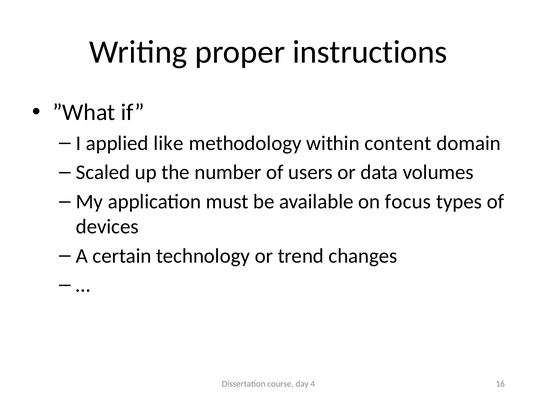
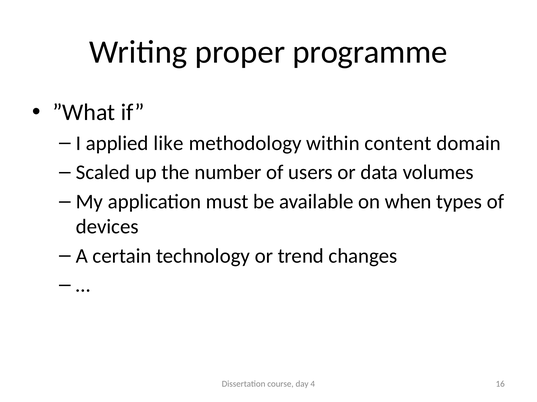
instructions: instructions -> programme
focus: focus -> when
